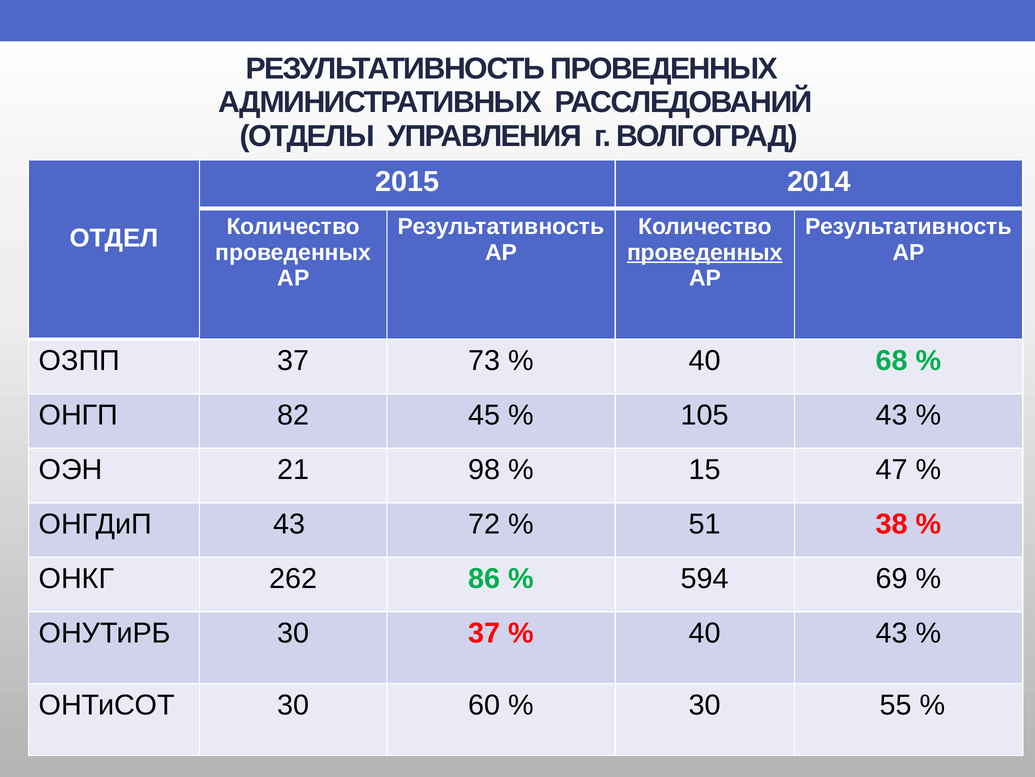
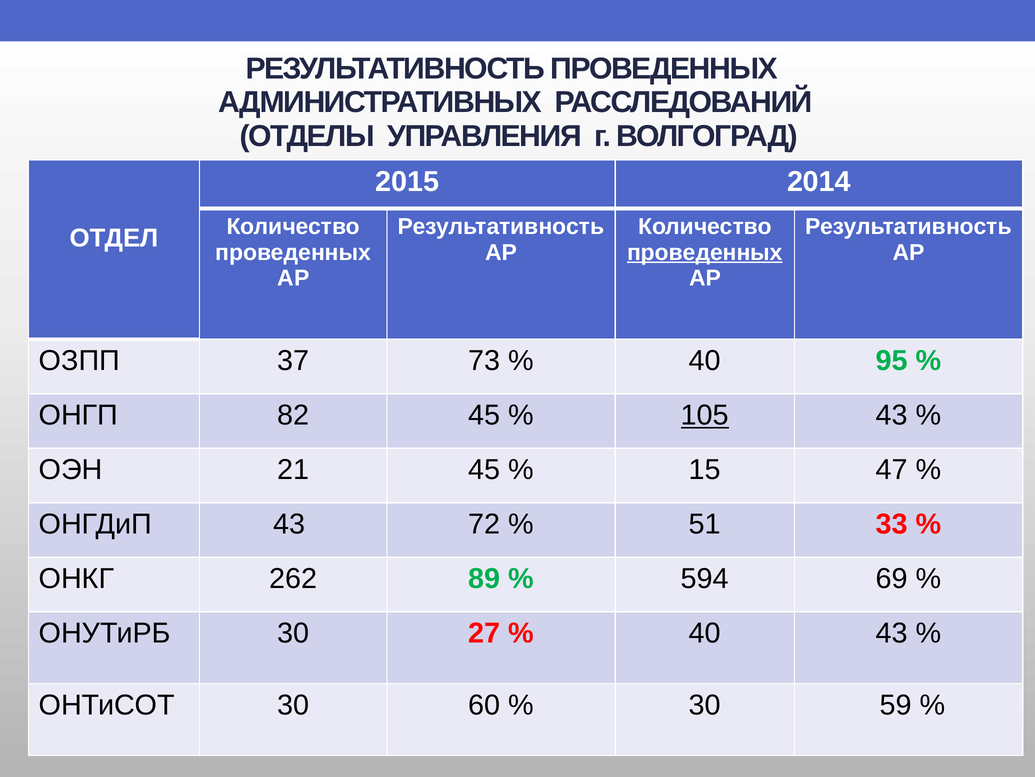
68: 68 -> 95
105 underline: none -> present
21 98: 98 -> 45
38: 38 -> 33
86: 86 -> 89
30 37: 37 -> 27
55: 55 -> 59
